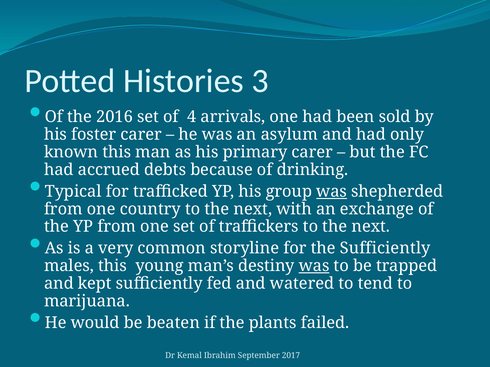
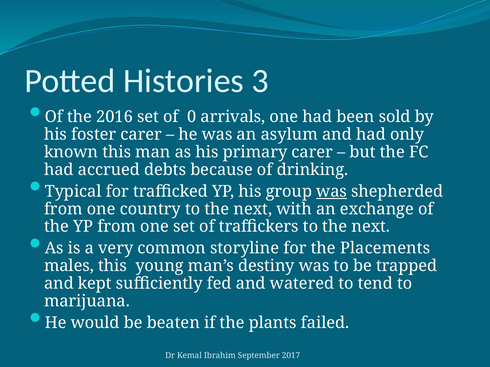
4: 4 -> 0
the Sufficiently: Sufficiently -> Placements
was at (314, 266) underline: present -> none
